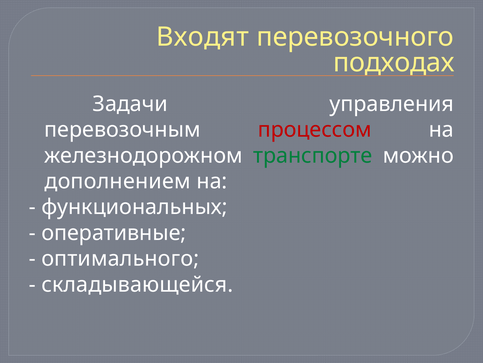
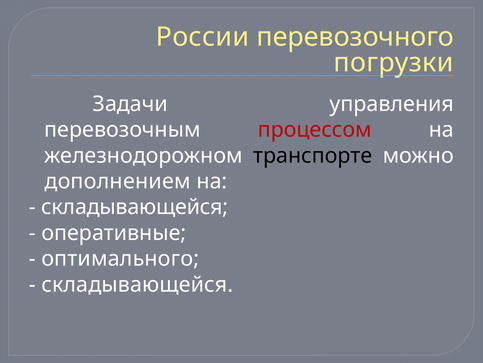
Входят: Входят -> России
подходах: подходах -> погрузки
транспорте colour: green -> black
функциональных at (135, 207): функциональных -> складывающейся
